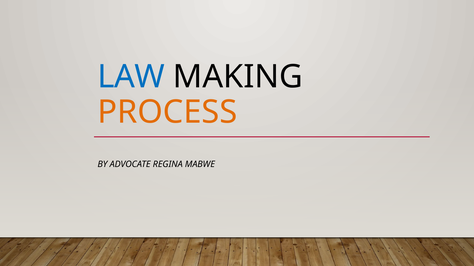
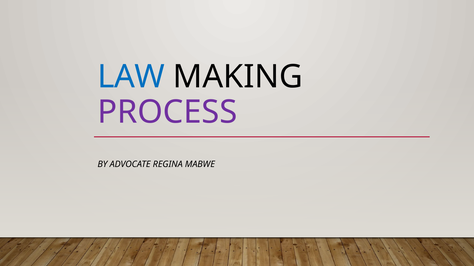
PROCESS colour: orange -> purple
